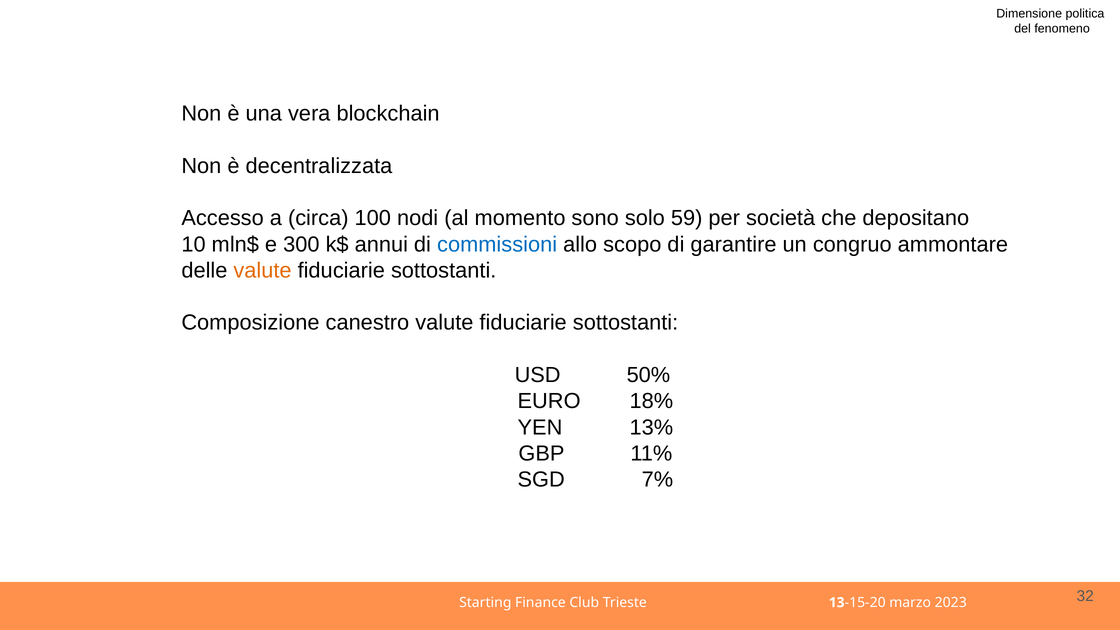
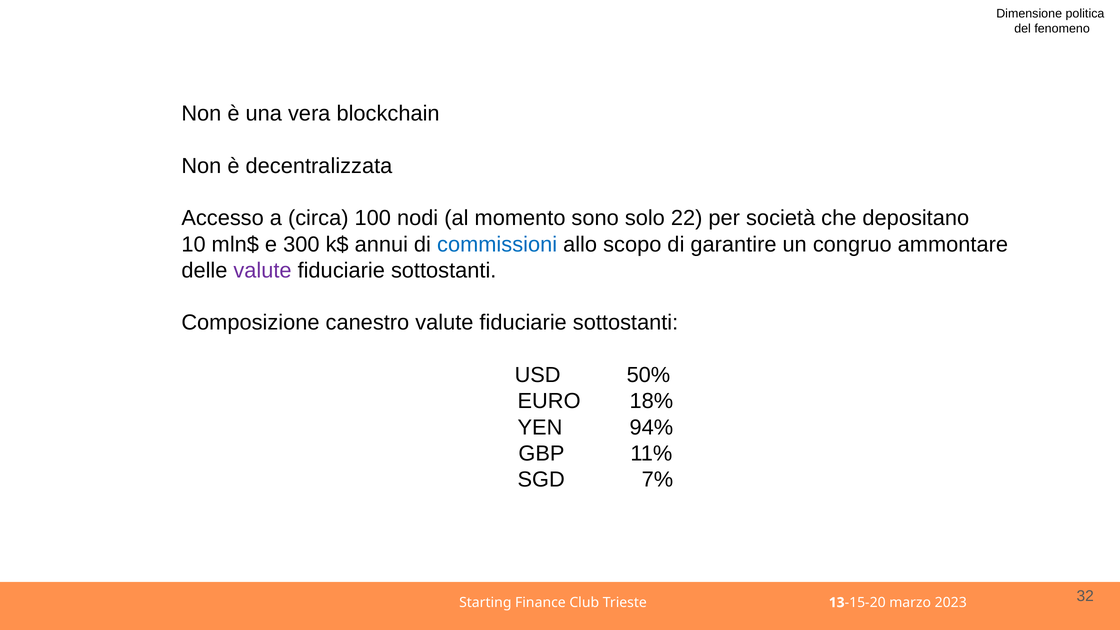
59: 59 -> 22
valute at (262, 270) colour: orange -> purple
13%: 13% -> 94%
